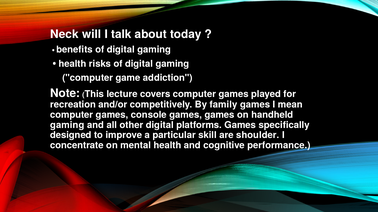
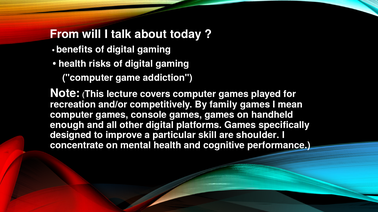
Neck: Neck -> From
gaming at (67, 125): gaming -> enough
